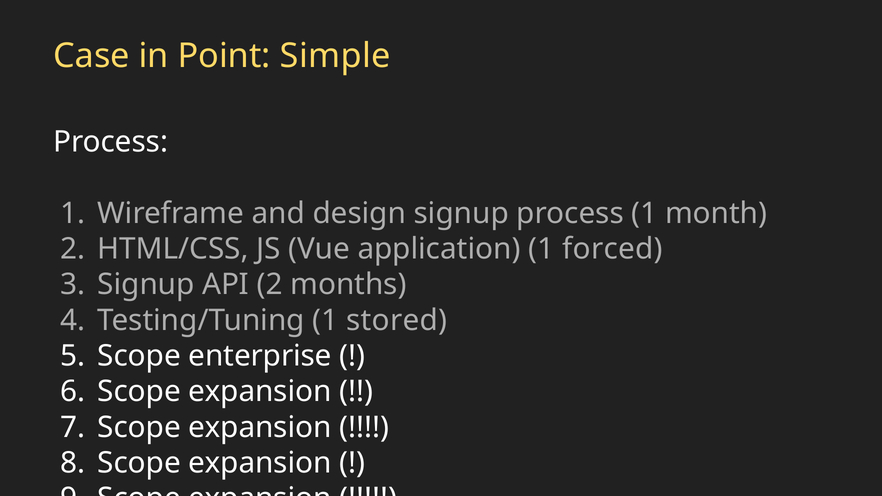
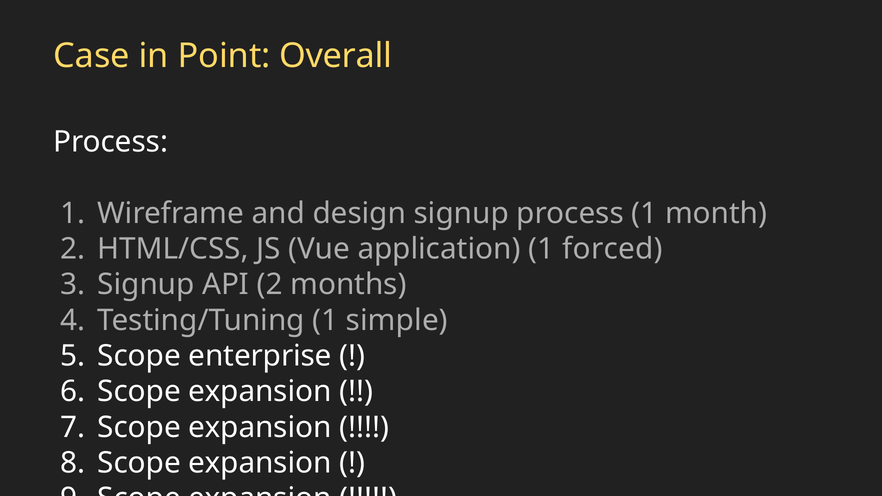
Simple: Simple -> Overall
stored: stored -> simple
